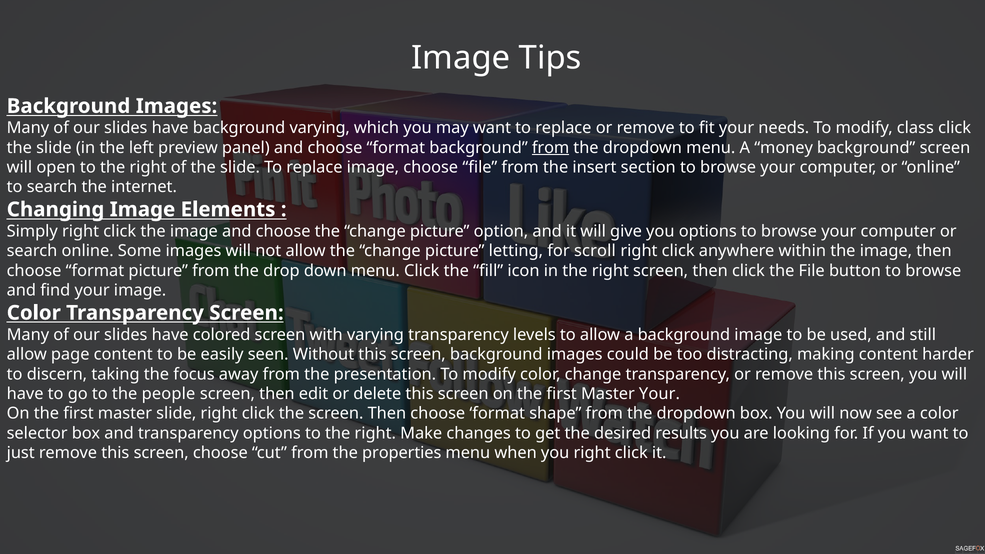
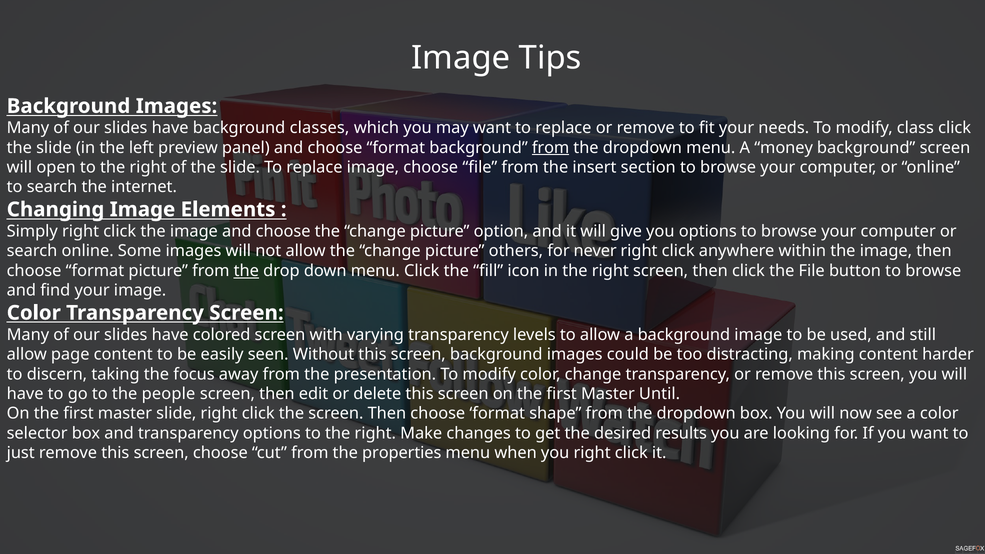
background varying: varying -> classes
letting: letting -> others
scroll: scroll -> never
the at (246, 271) underline: none -> present
Master Your: Your -> Until
